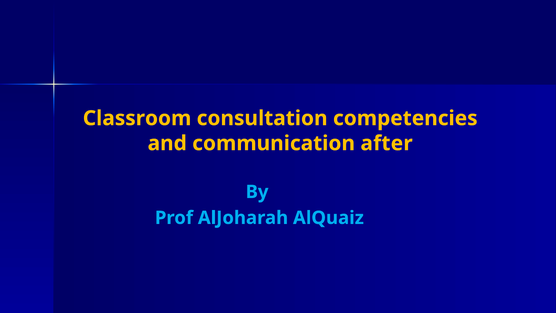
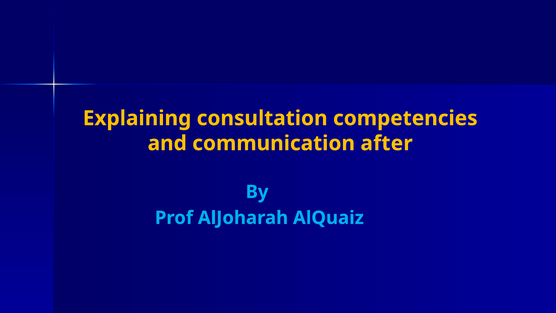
Classroom: Classroom -> Explaining
